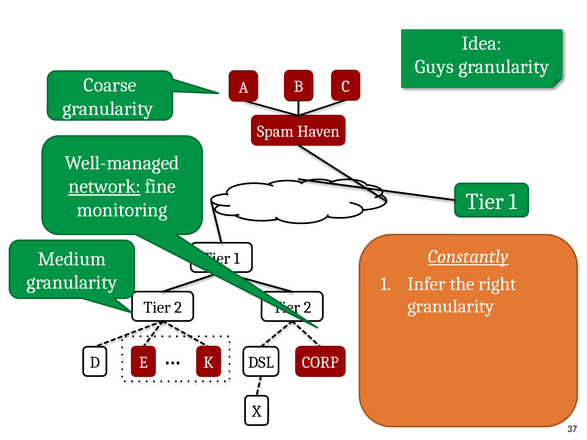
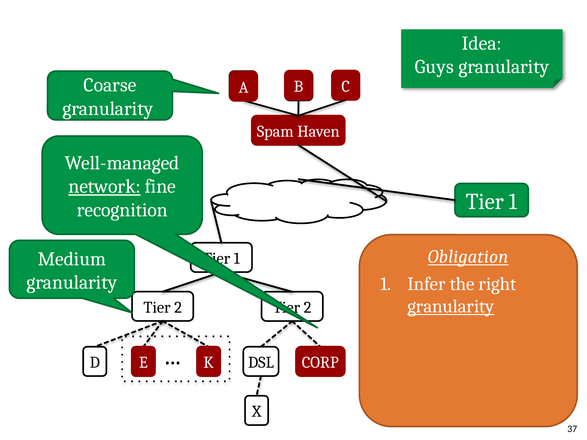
monitoring: monitoring -> recognition
Constantly: Constantly -> Obligation
granularity at (451, 307) underline: none -> present
